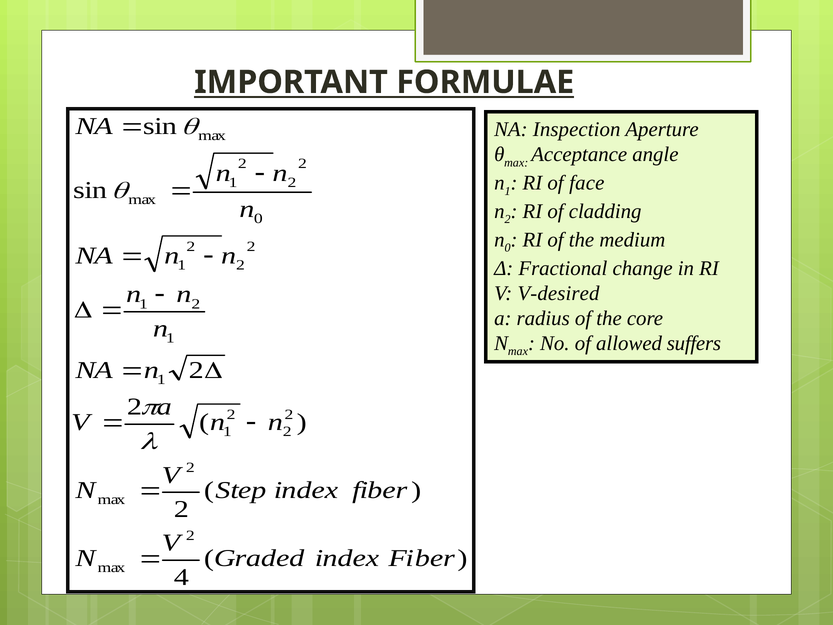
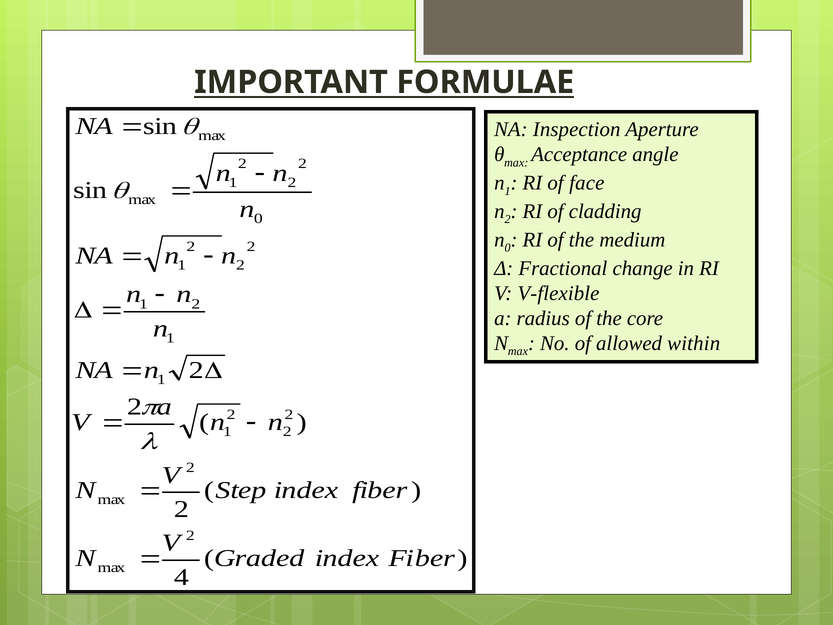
V-desired: V-desired -> V-flexible
suffers: suffers -> within
